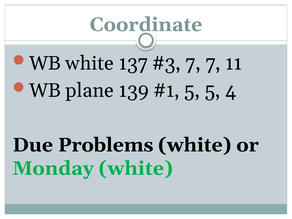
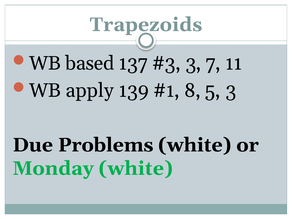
Coordinate: Coordinate -> Trapezoids
WB white: white -> based
7 at (193, 63): 7 -> 3
plane: plane -> apply
5 at (192, 91): 5 -> 8
5 4: 4 -> 3
